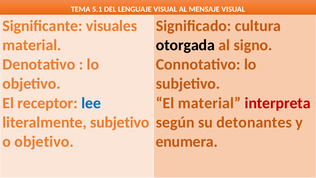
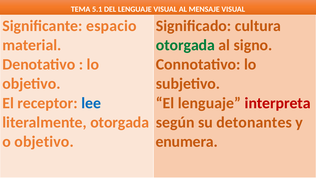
visuales: visuales -> espacio
otorgada at (185, 45) colour: black -> green
El material: material -> lenguaje
literalmente subjetivo: subjetivo -> otorgada
